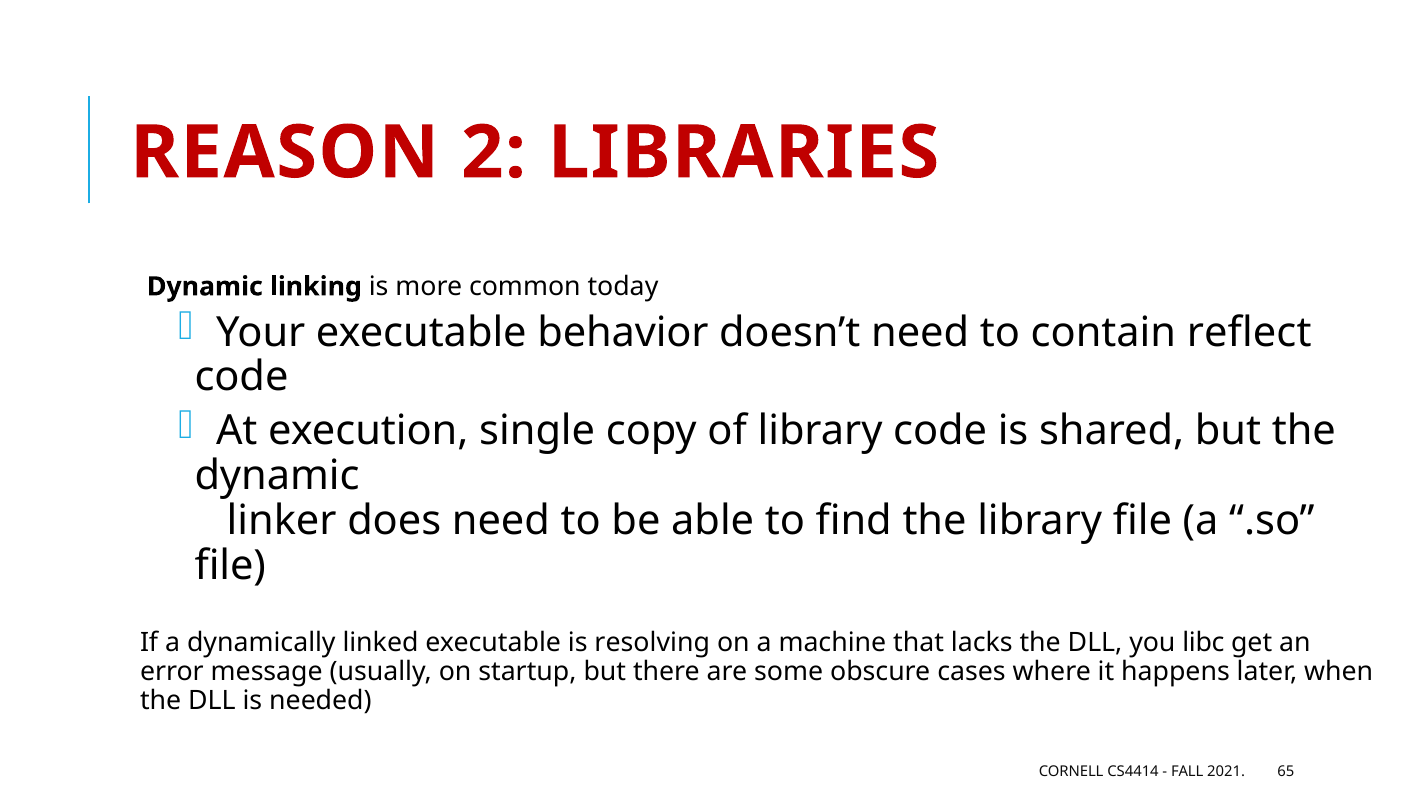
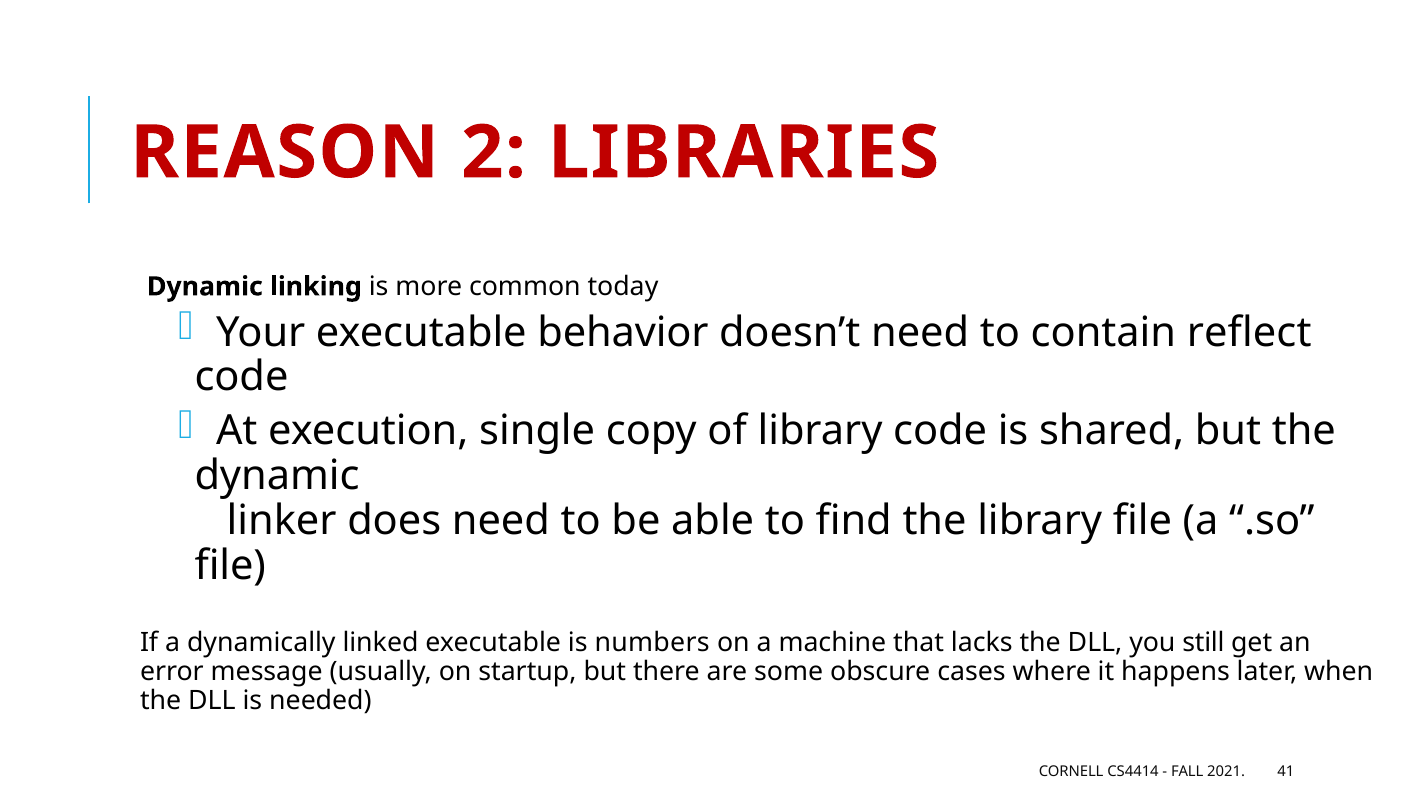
resolving: resolving -> numbers
libc: libc -> still
65: 65 -> 41
